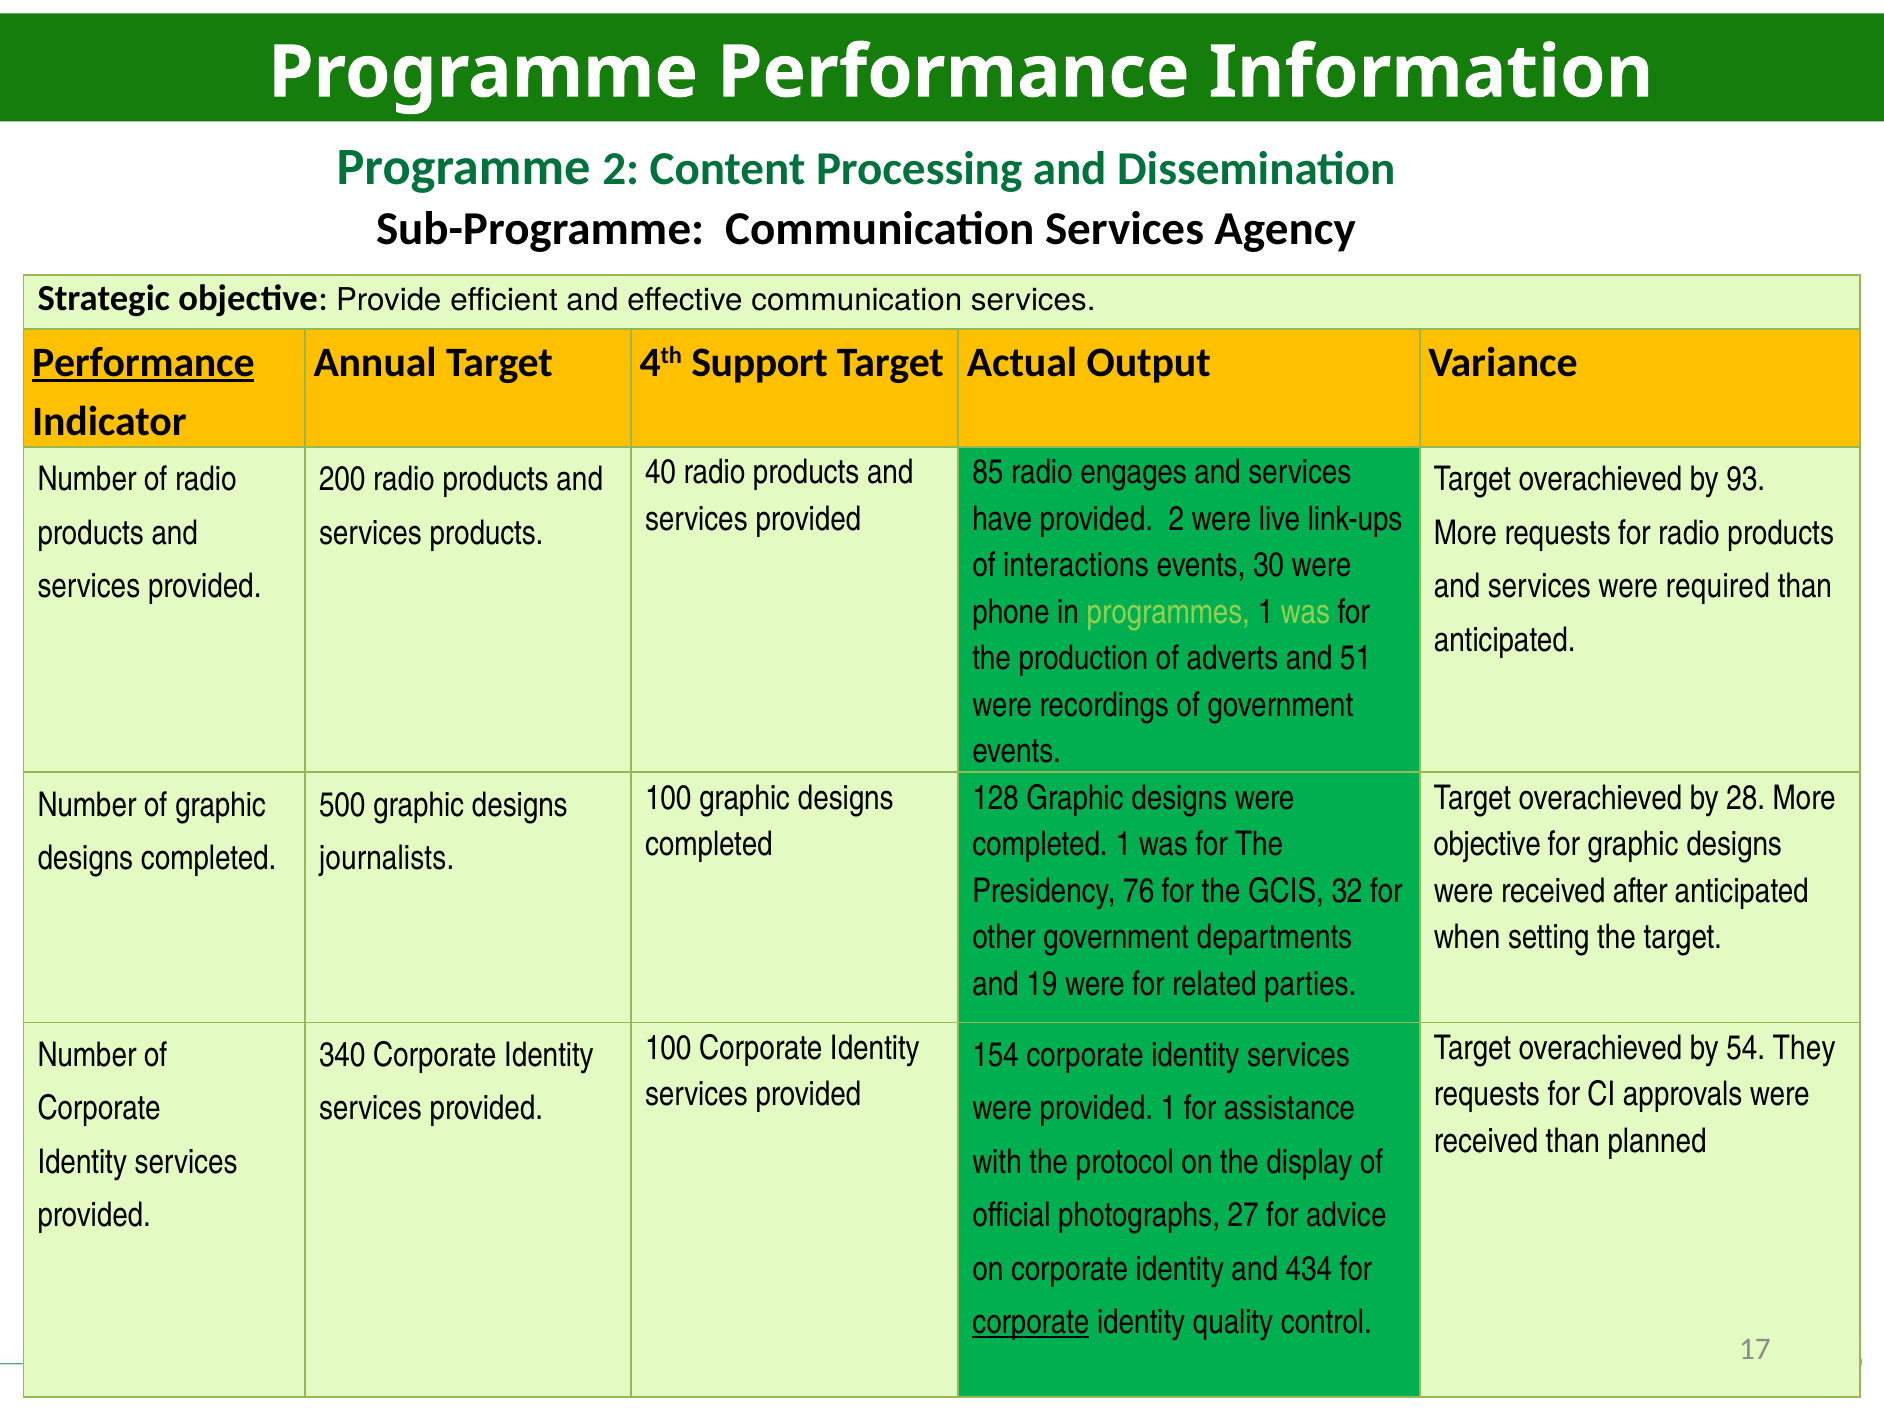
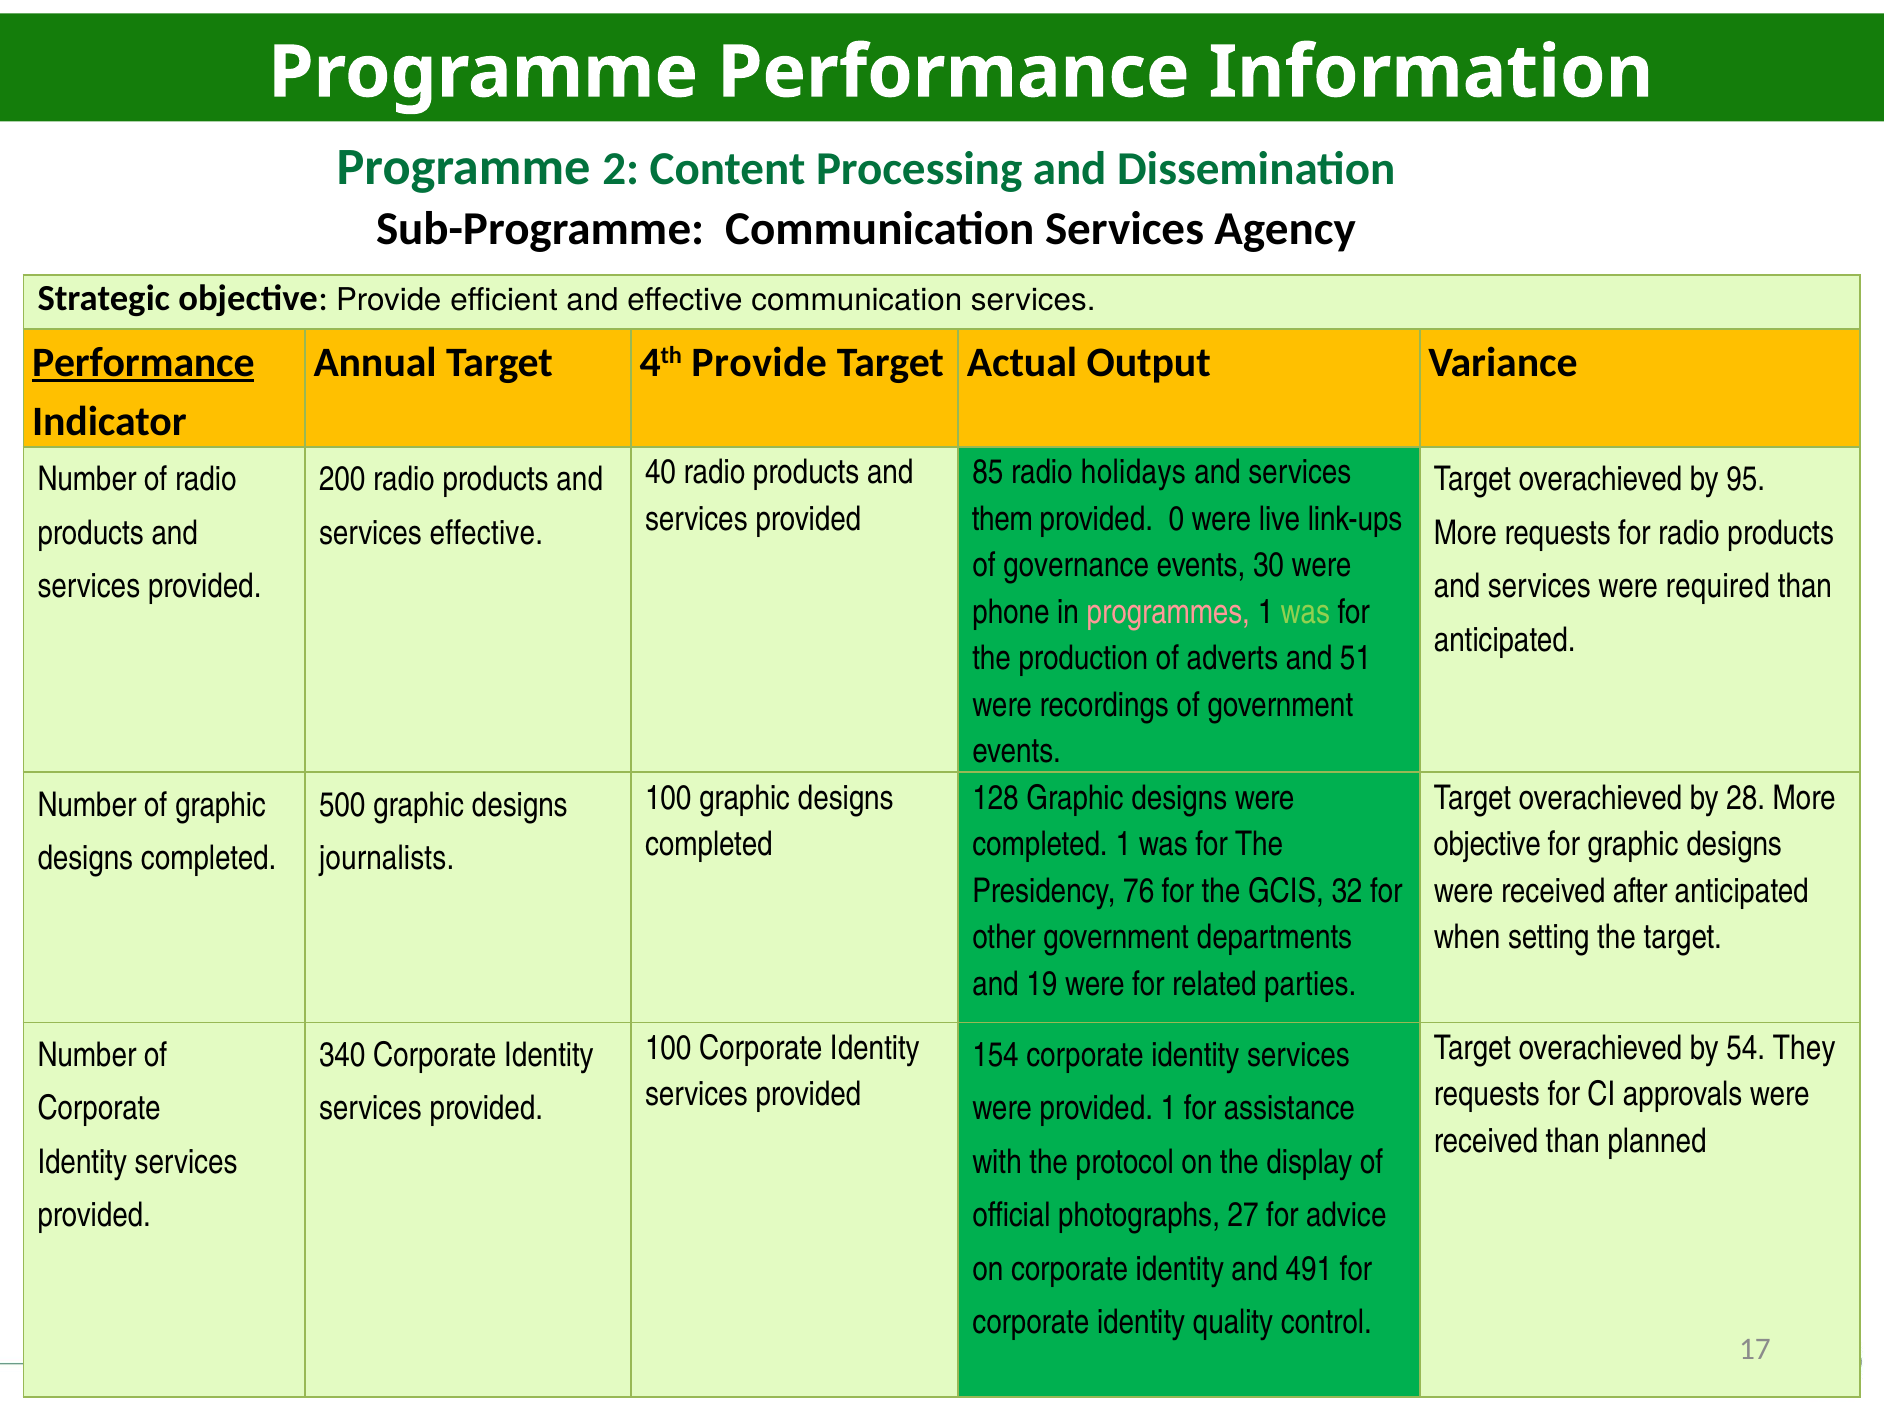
4th Support: Support -> Provide
engages: engages -> holidays
93: 93 -> 95
have: have -> them
provided 2: 2 -> 0
services products: products -> effective
interactions: interactions -> governance
programmes colour: light green -> pink
434: 434 -> 491
corporate at (1031, 1323) underline: present -> none
